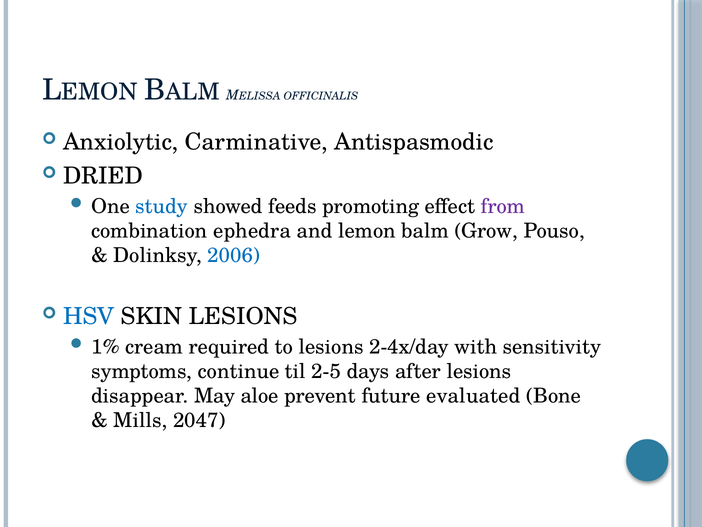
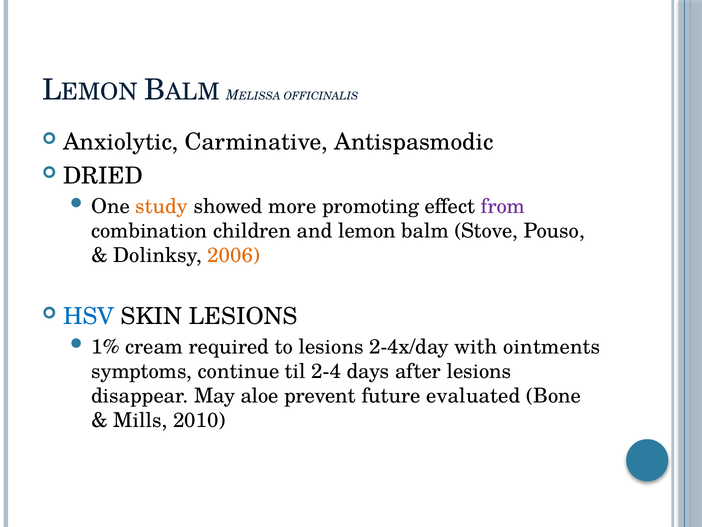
study colour: blue -> orange
feeds: feeds -> more
ephedra: ephedra -> children
Grow: Grow -> Stove
2006 colour: blue -> orange
sensitivity: sensitivity -> ointments
2-5: 2-5 -> 2-4
2047: 2047 -> 2010
